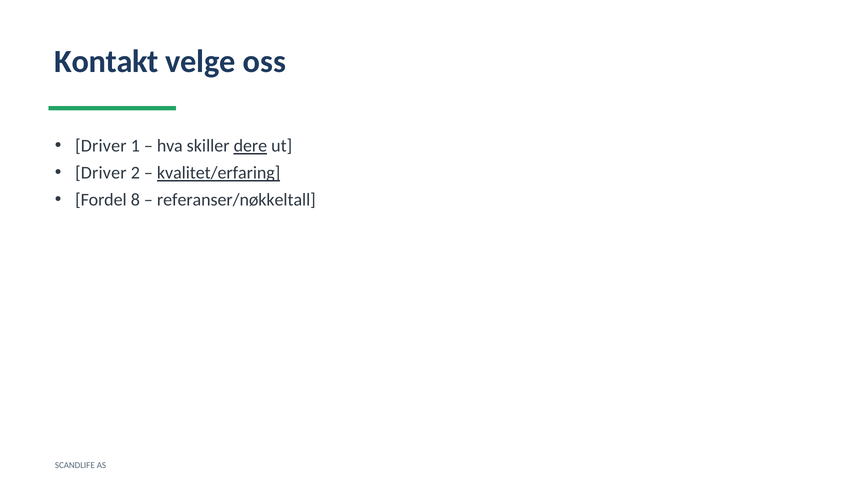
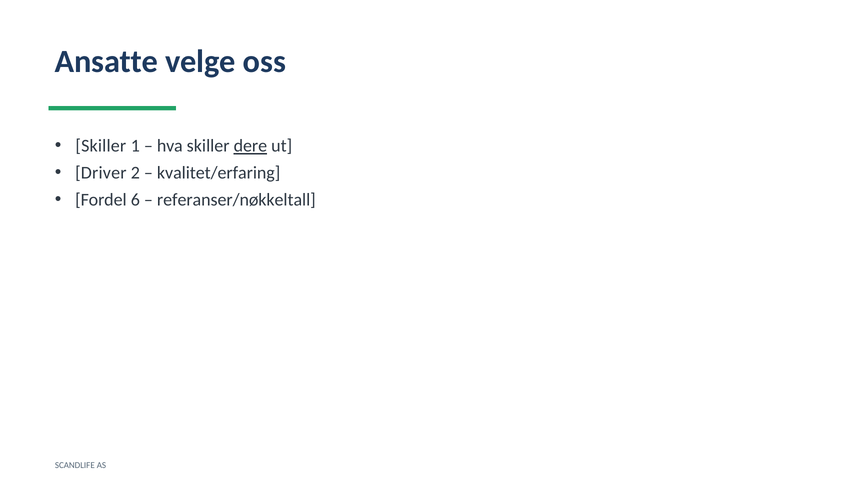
Kontakt: Kontakt -> Ansatte
Driver at (101, 146): Driver -> Skiller
kvalitet/erfaring underline: present -> none
8: 8 -> 6
